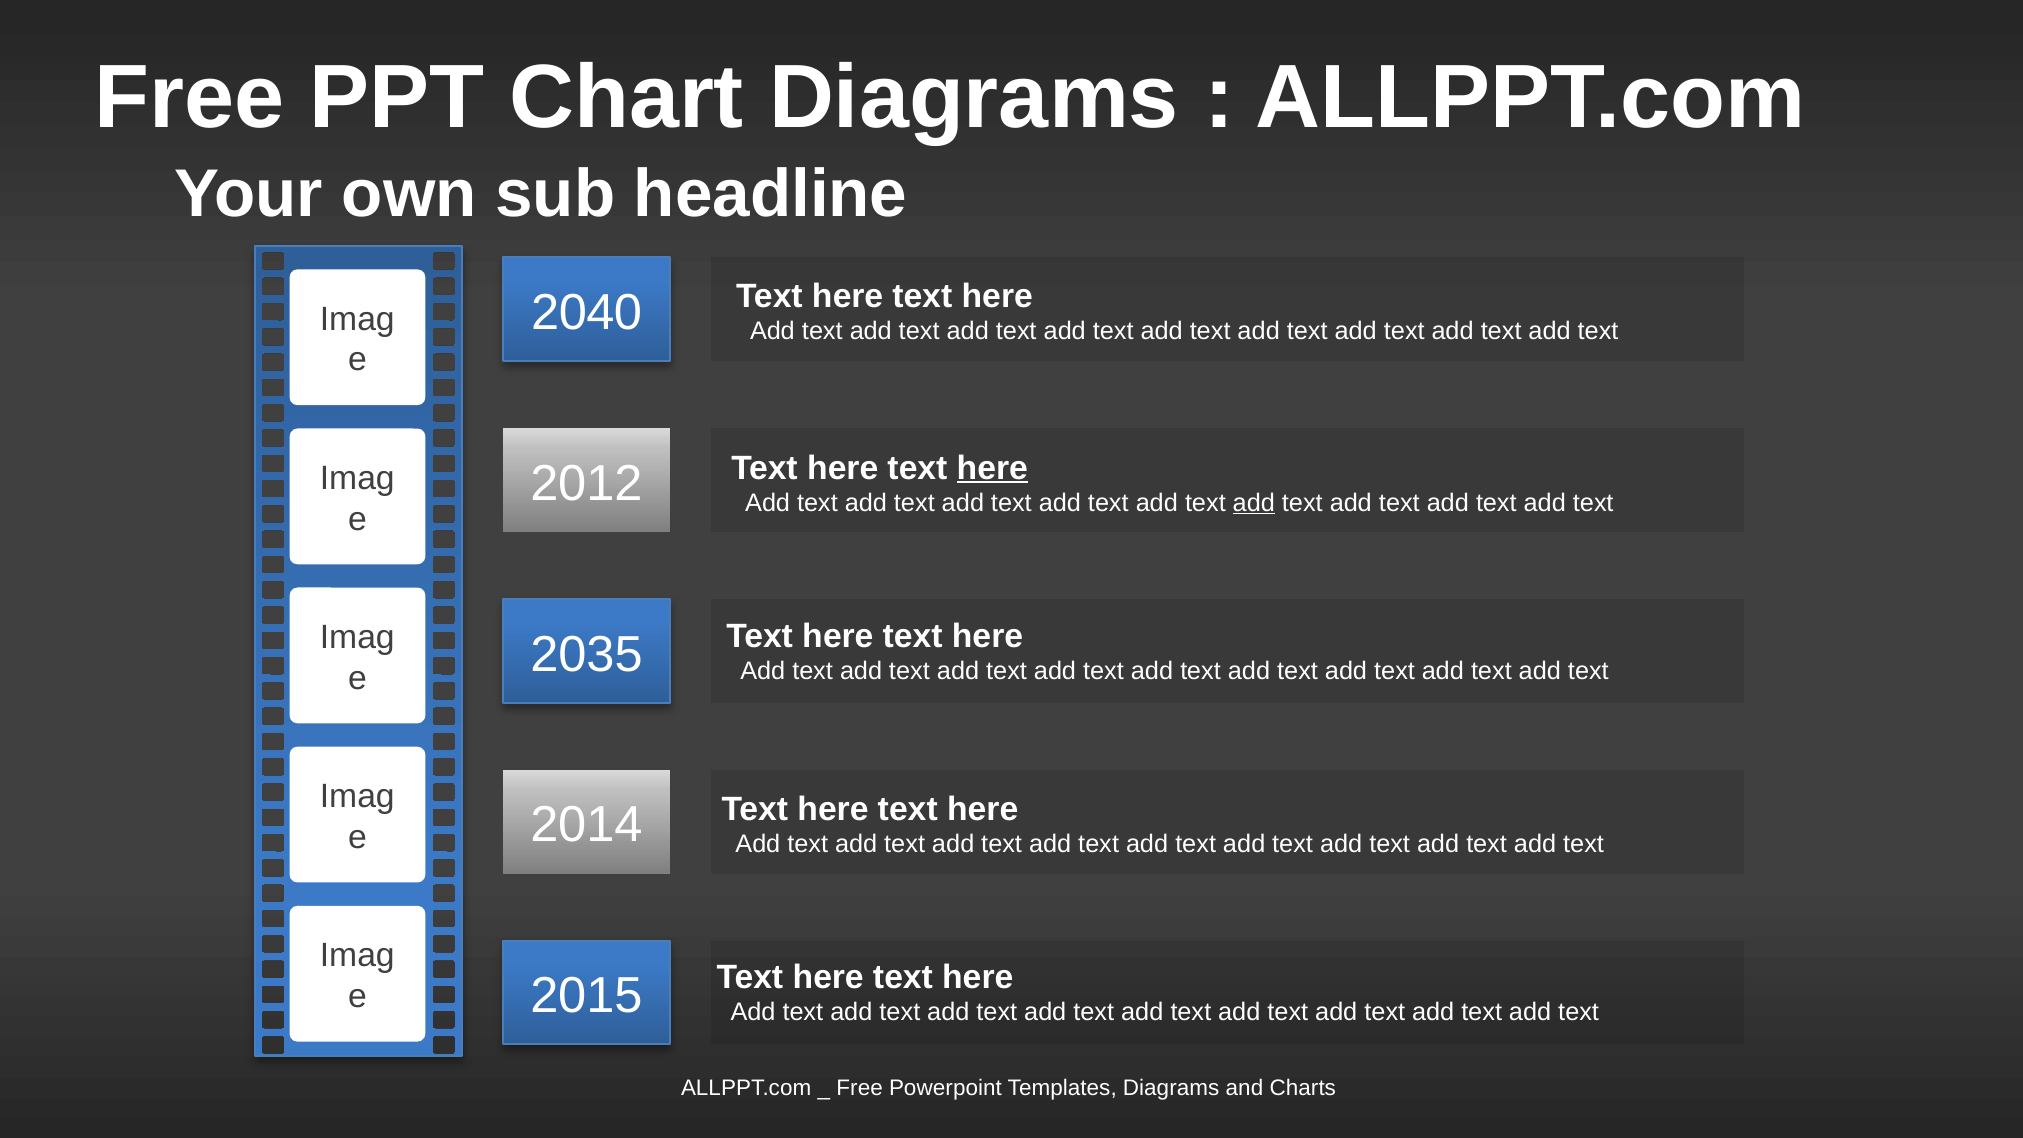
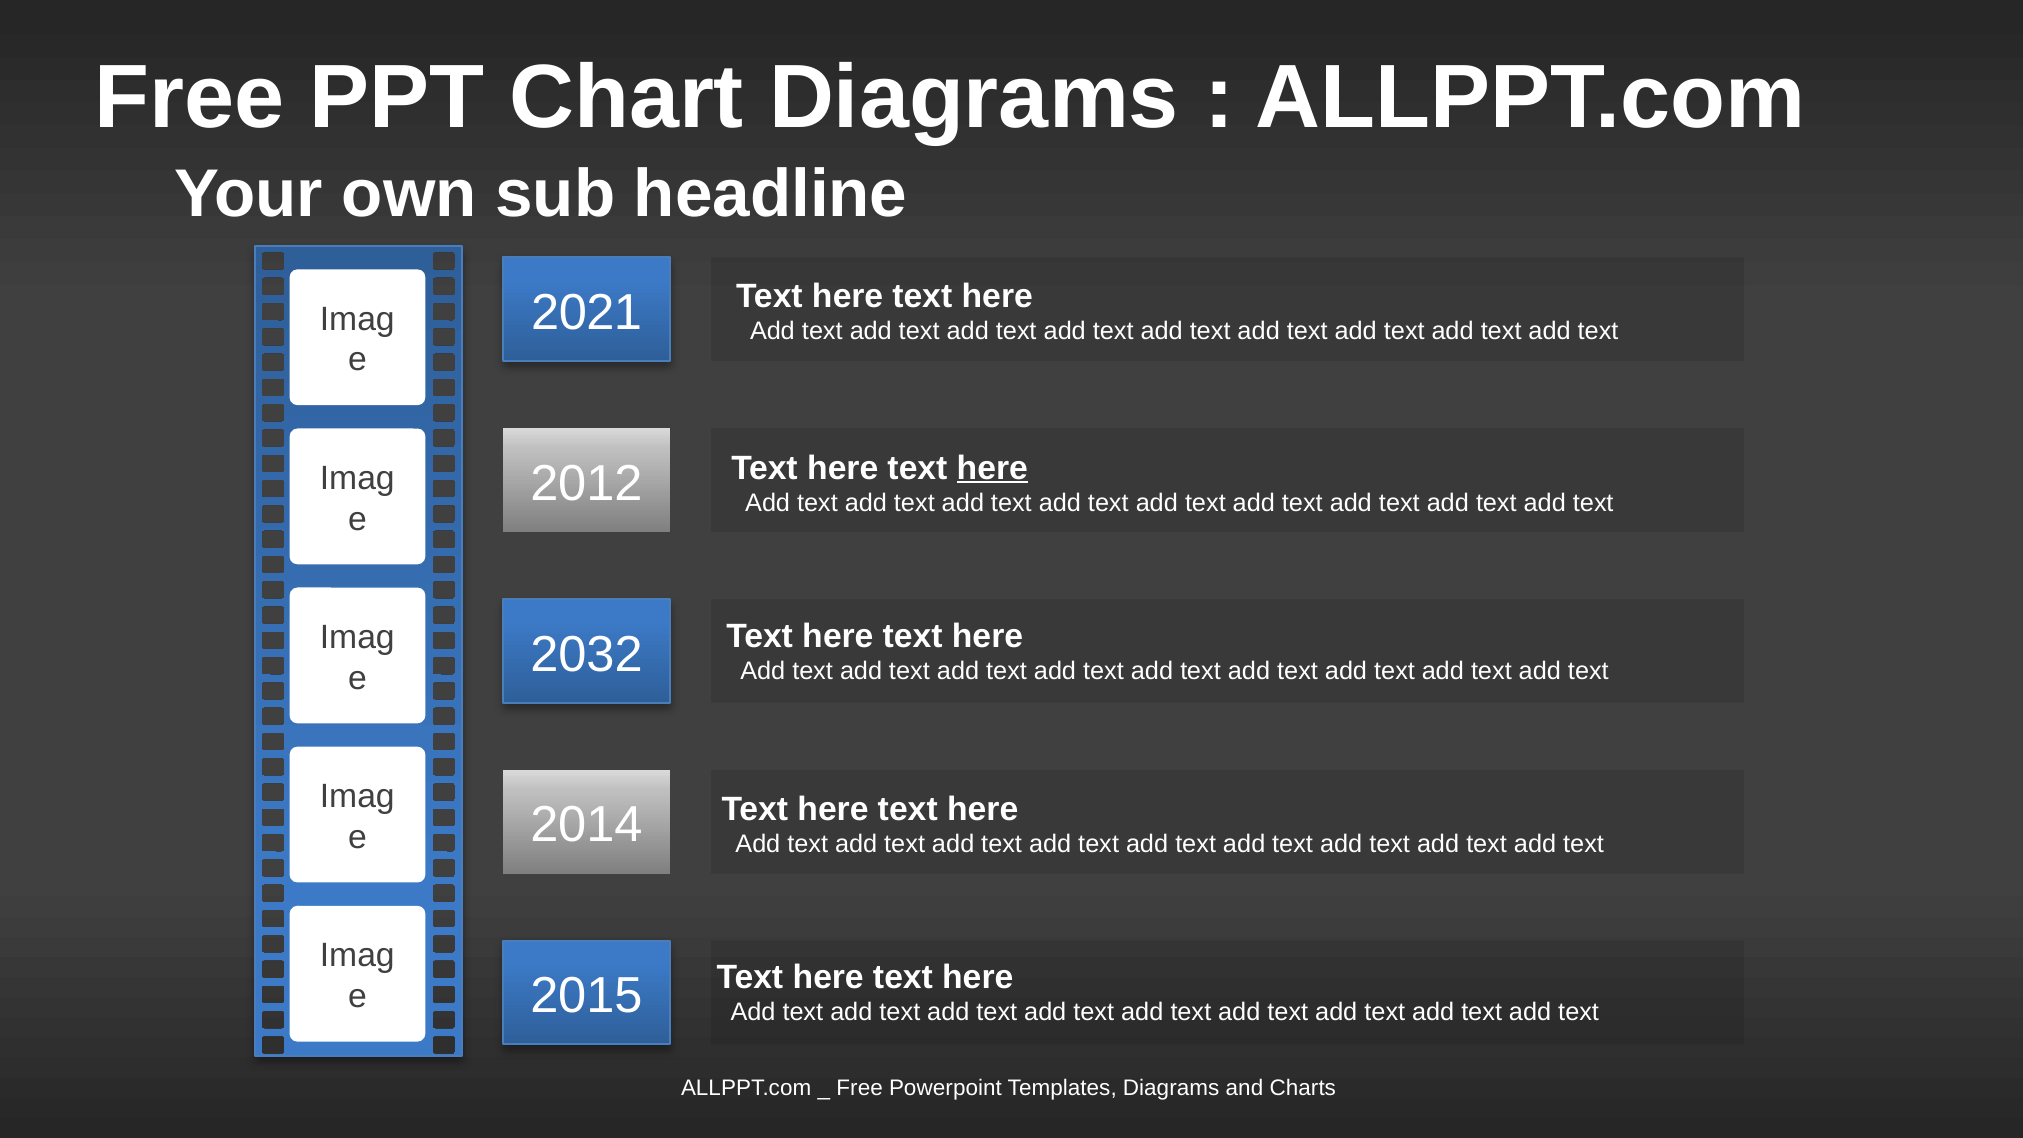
2040: 2040 -> 2021
add at (1254, 503) underline: present -> none
2035: 2035 -> 2032
